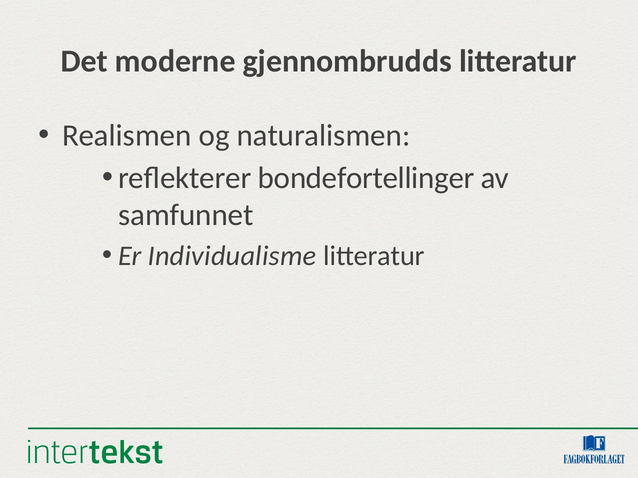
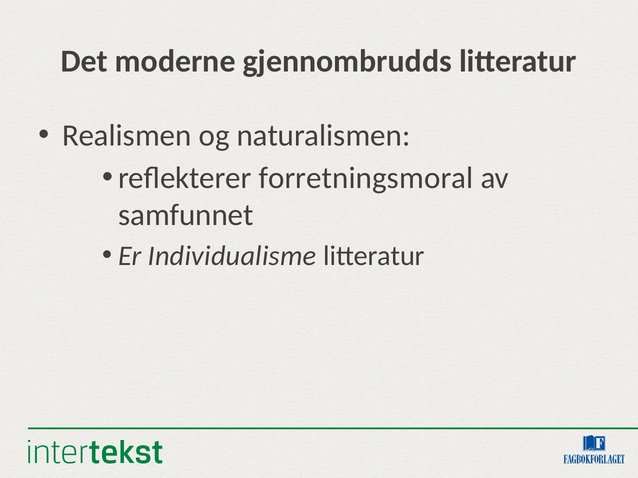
bondefortellinger: bondefortellinger -> forretningsmoral
